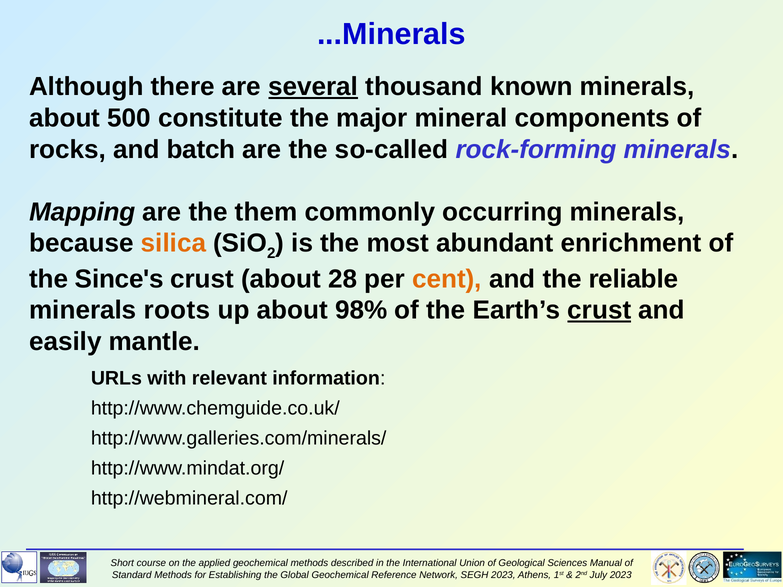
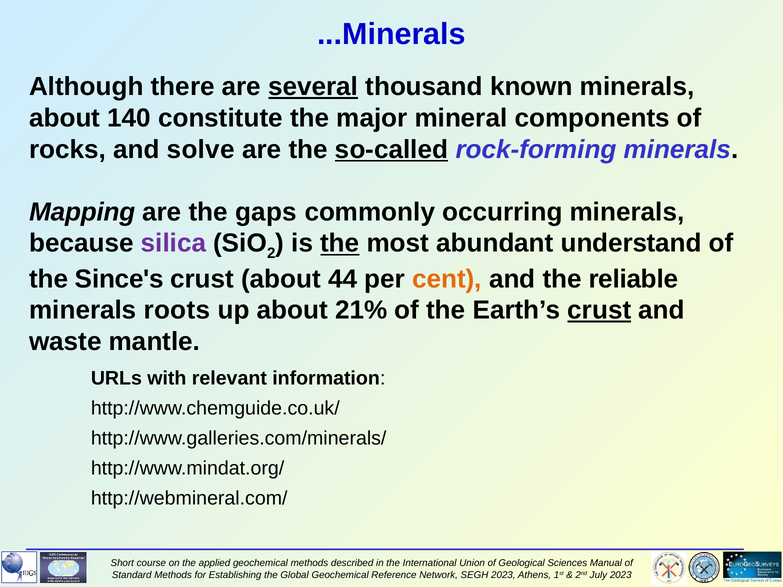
500: 500 -> 140
batch: batch -> solve
so-called underline: none -> present
them: them -> gaps
silica colour: orange -> purple
the at (340, 243) underline: none -> present
enrichment: enrichment -> understand
28: 28 -> 44
98%: 98% -> 21%
easily: easily -> waste
